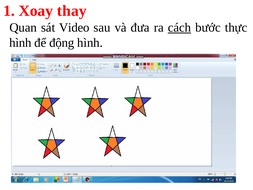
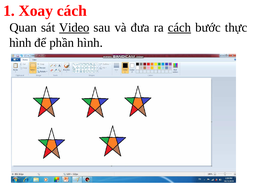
Xoay thay: thay -> cách
Video underline: none -> present
động: động -> phần
